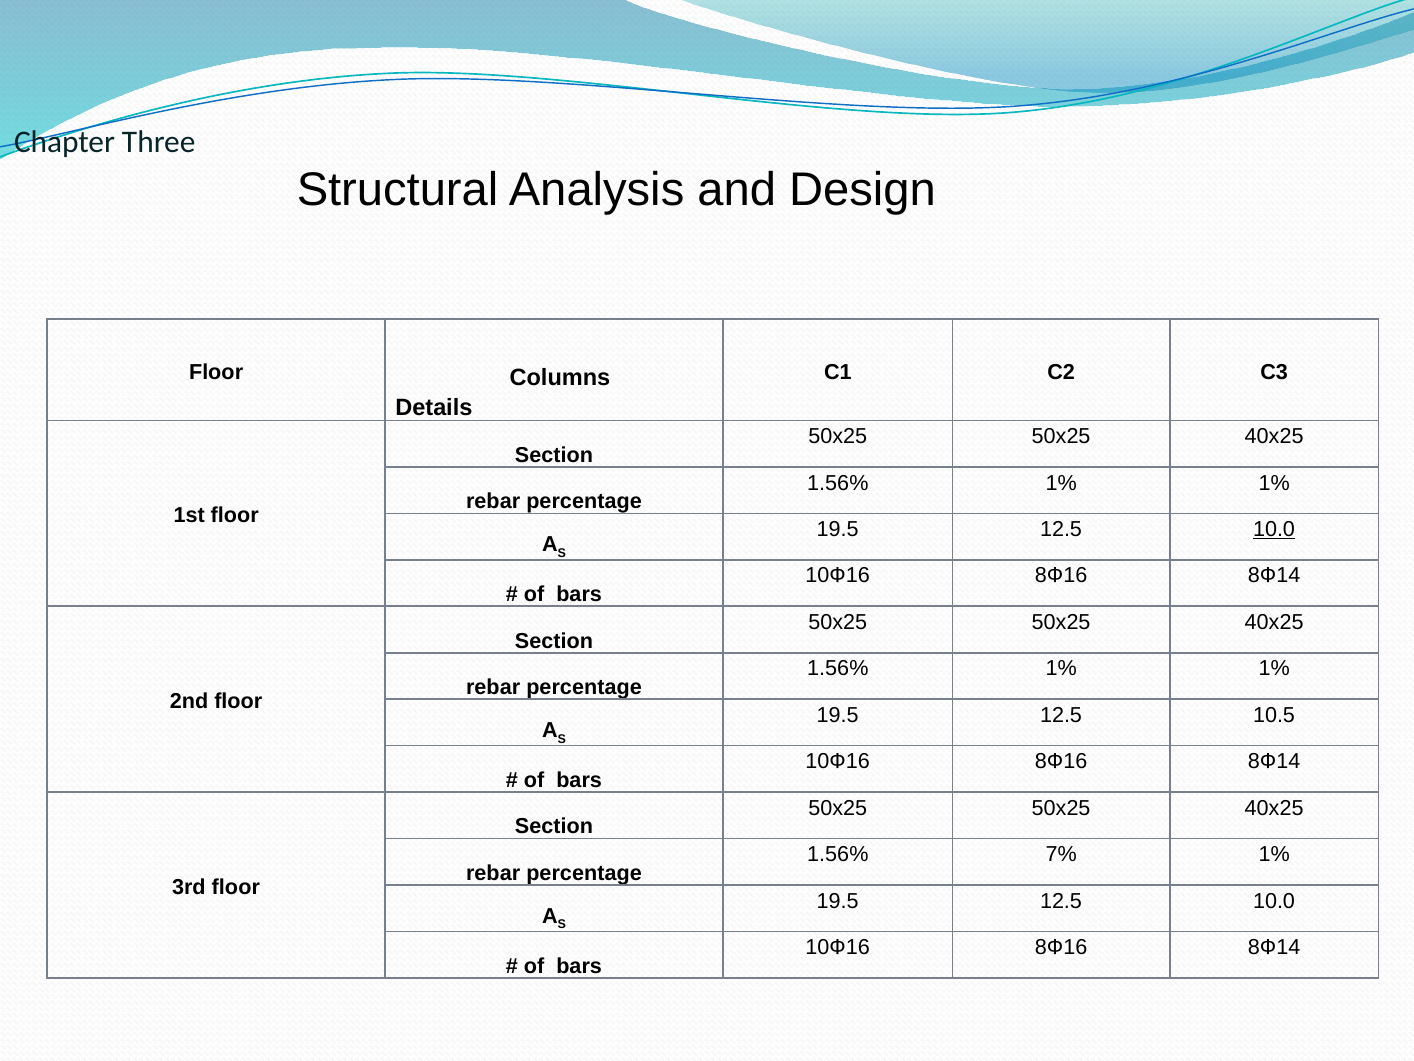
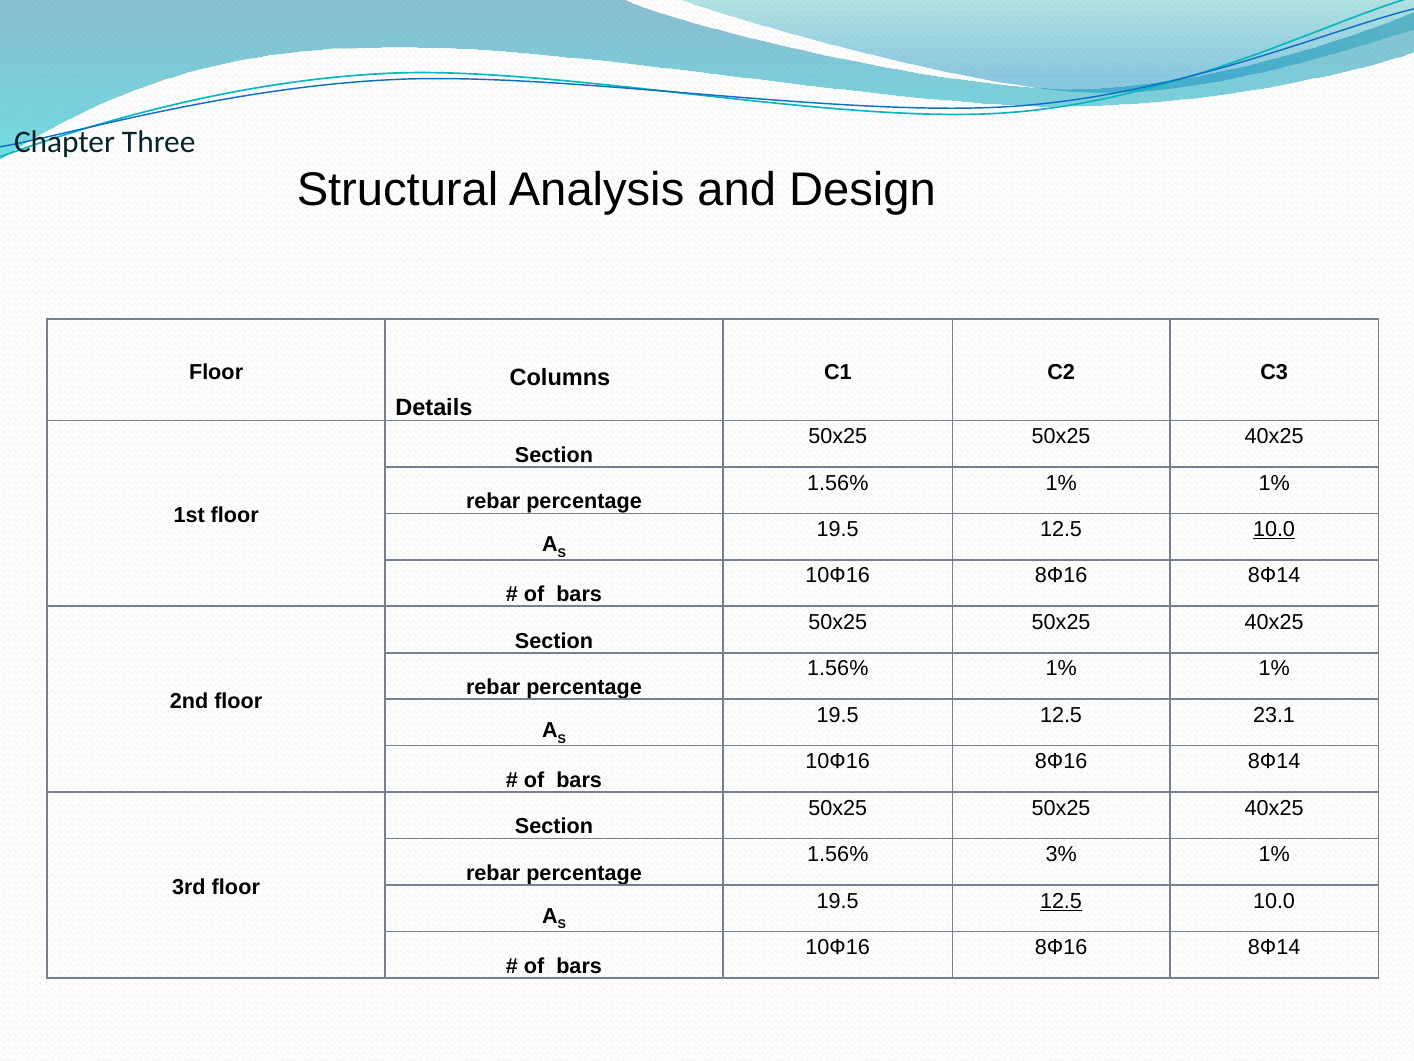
10.5: 10.5 -> 23.1
7%: 7% -> 3%
12.5 at (1061, 901) underline: none -> present
